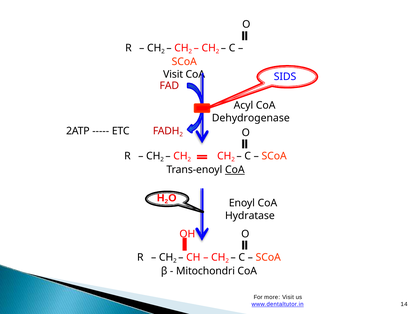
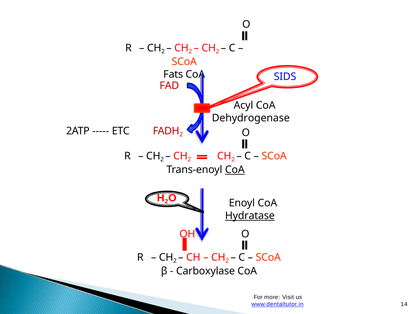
Visit at (173, 74): Visit -> Fats
Hydratase underline: none -> present
Mitochondri: Mitochondri -> Carboxylase
